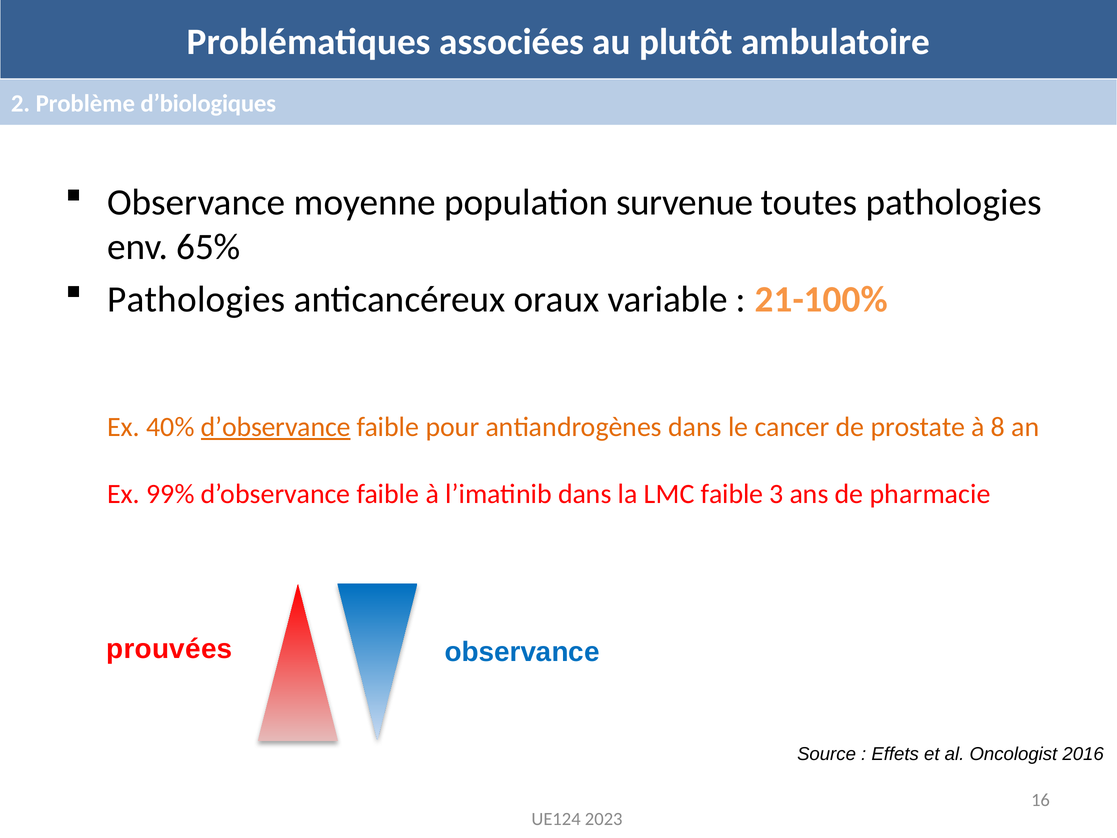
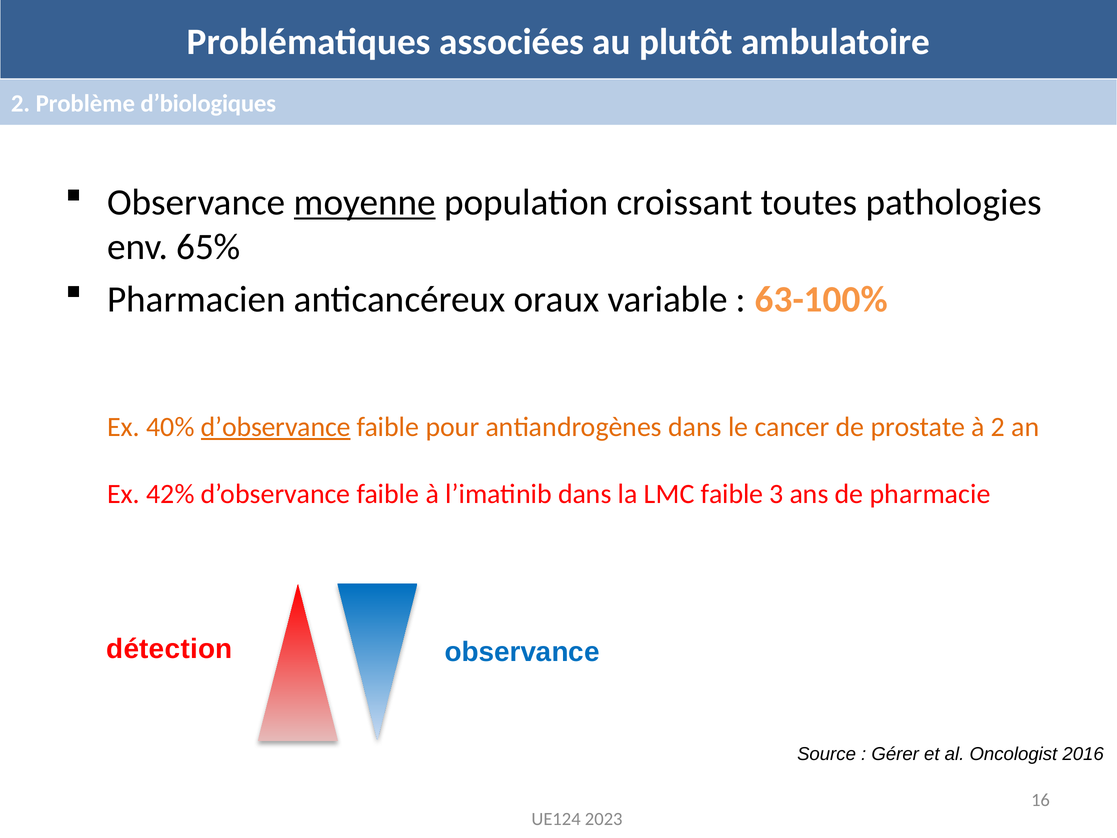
moyenne underline: none -> present
survenue: survenue -> croissant
Pathologies at (196, 299): Pathologies -> Pharmacien
21-100%: 21-100% -> 63-100%
à 8: 8 -> 2
99%: 99% -> 42%
prouvées: prouvées -> détection
Effets: Effets -> Gérer
